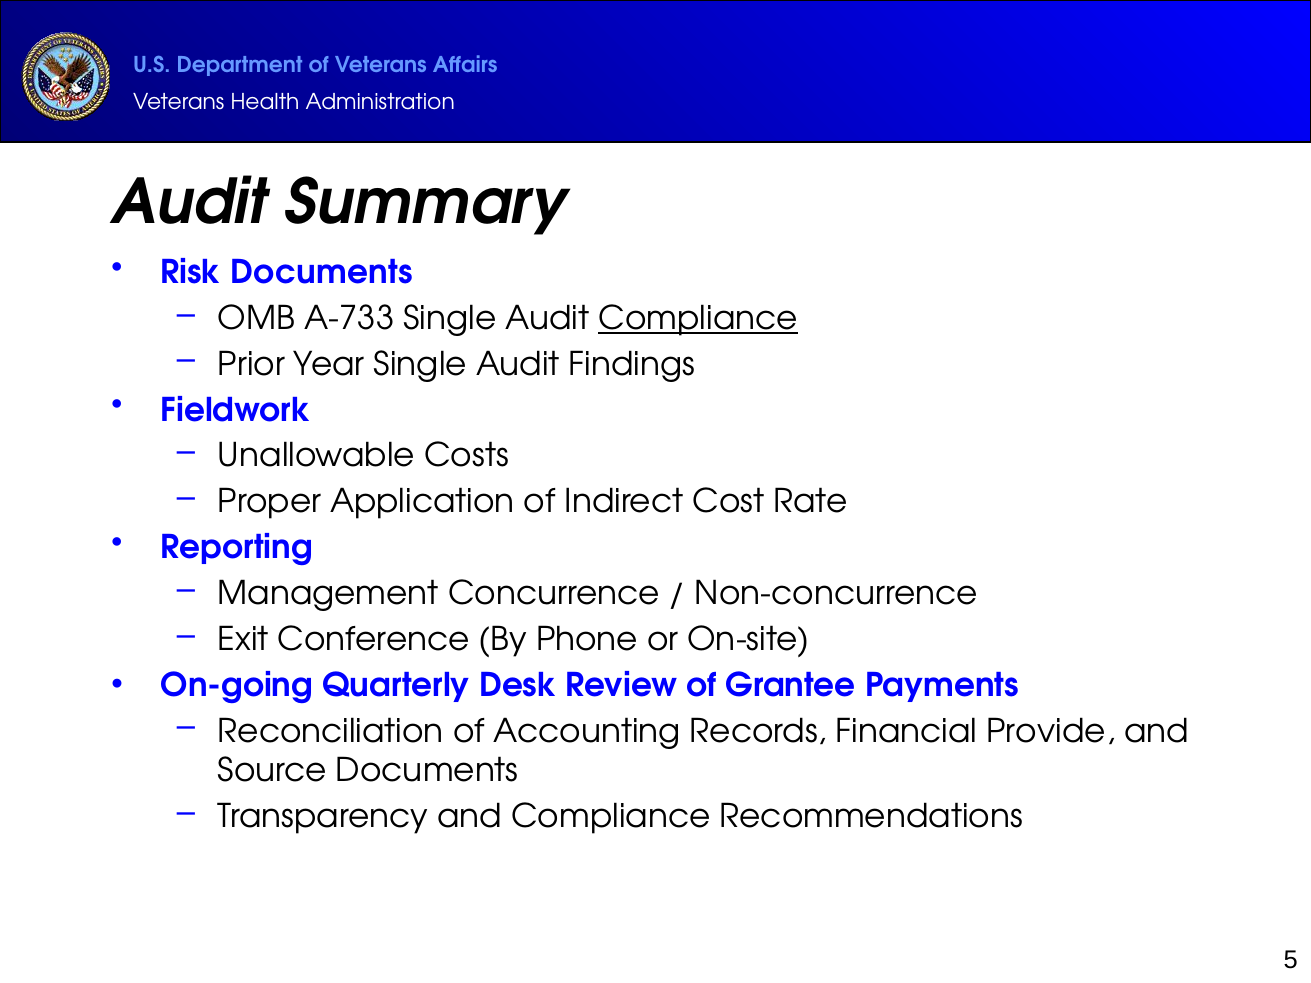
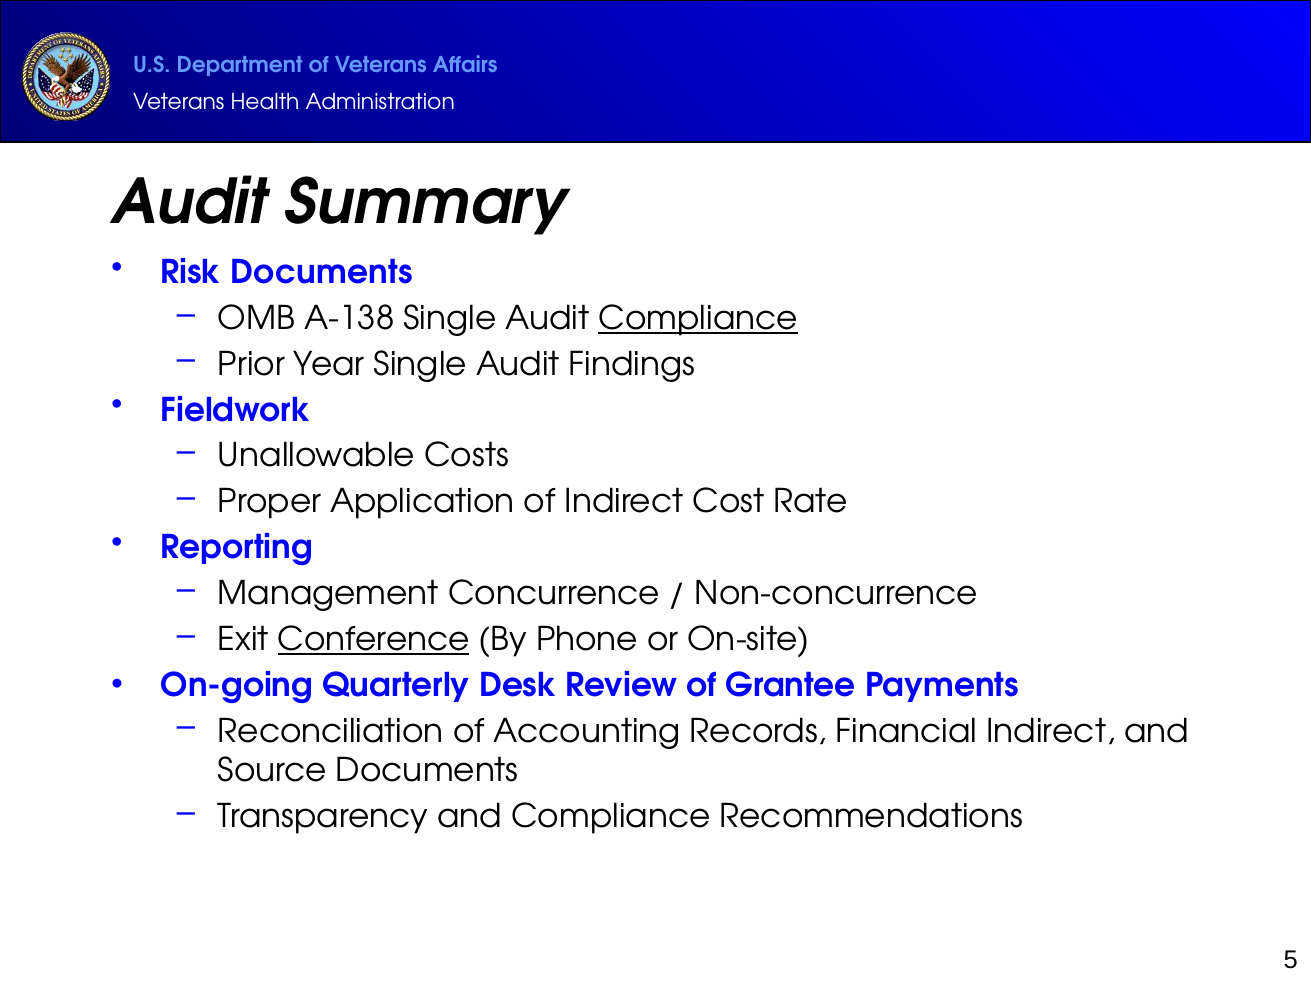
A-733: A-733 -> A-138
Conference underline: none -> present
Financial Provide: Provide -> Indirect
